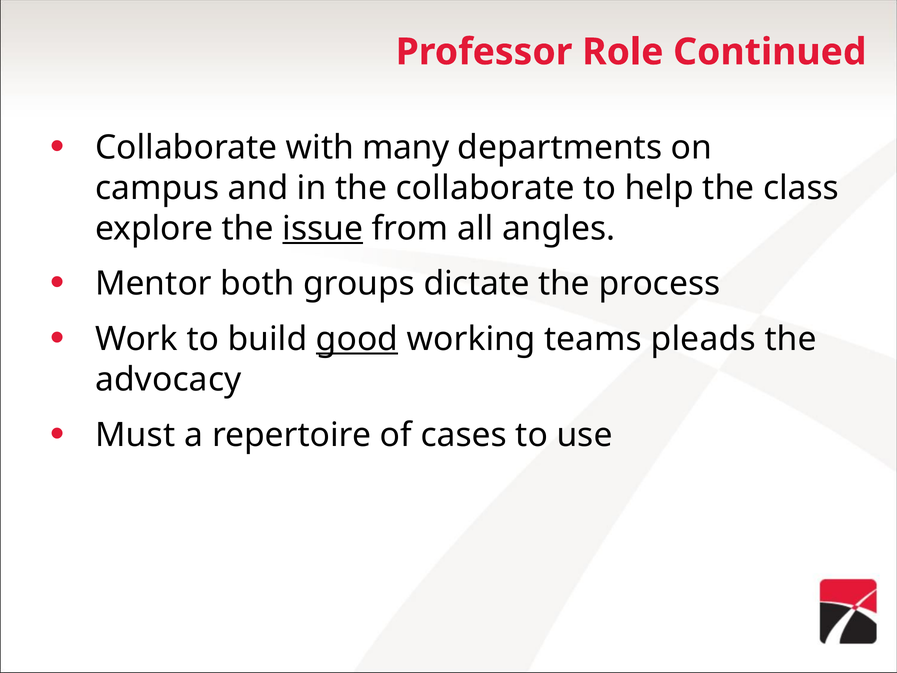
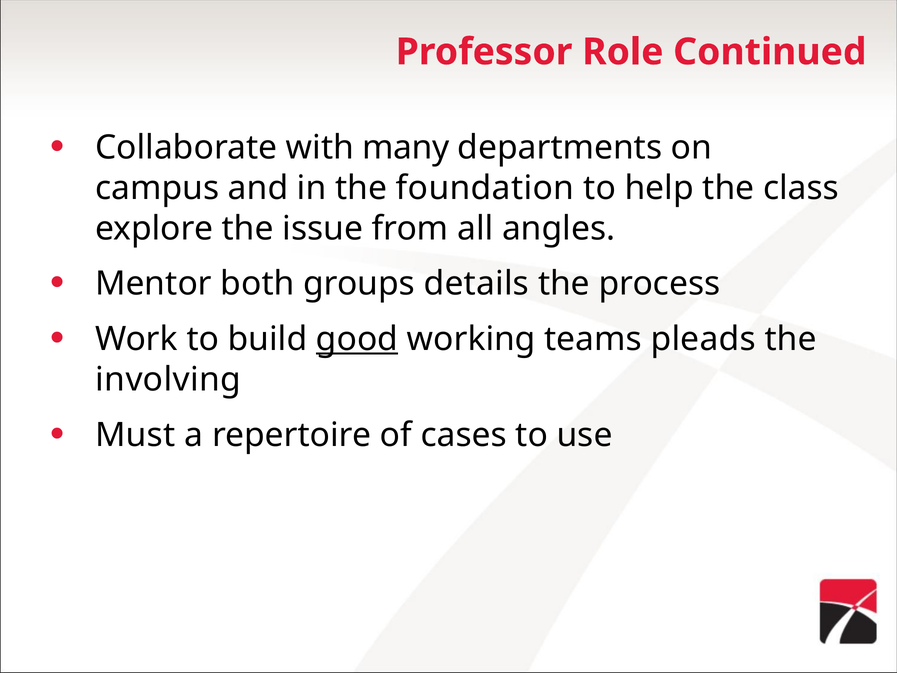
the collaborate: collaborate -> foundation
issue underline: present -> none
dictate: dictate -> details
advocacy: advocacy -> involving
